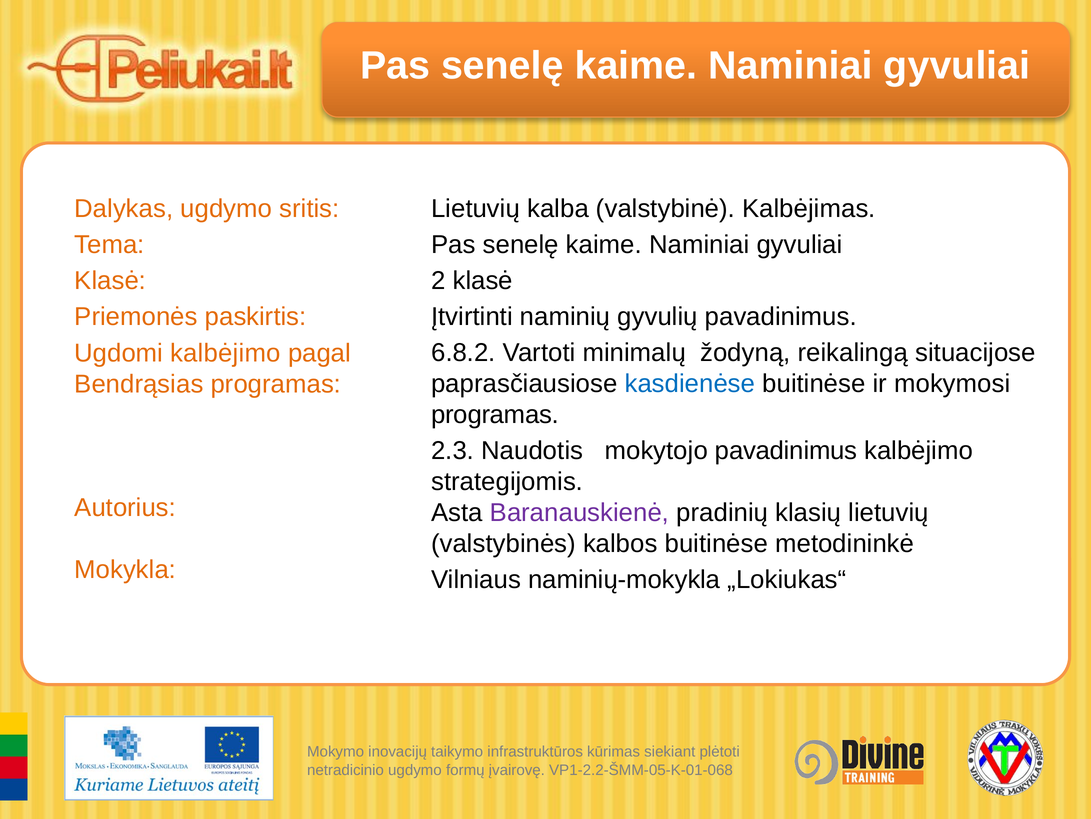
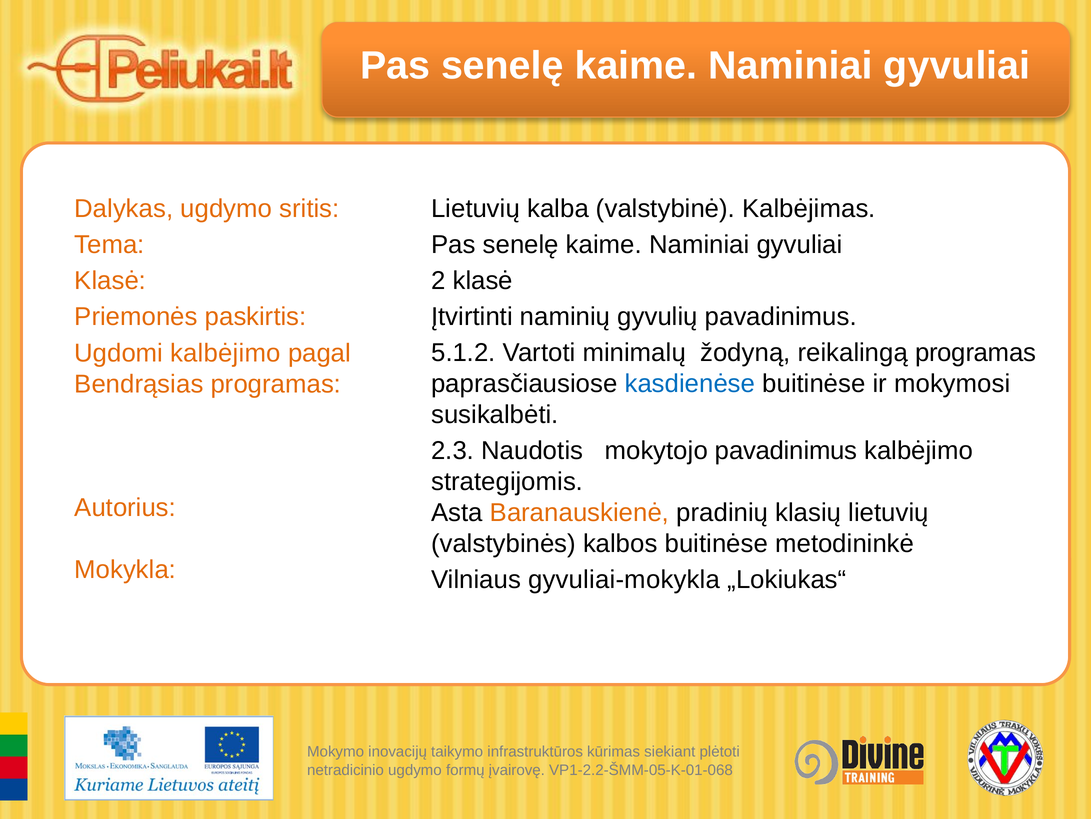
6.8.2: 6.8.2 -> 5.1.2
reikalingą situacijose: situacijose -> programas
programas at (495, 414): programas -> susikalbėti
Baranauskienė colour: purple -> orange
naminių-mokykla: naminių-mokykla -> gyvuliai-mokykla
